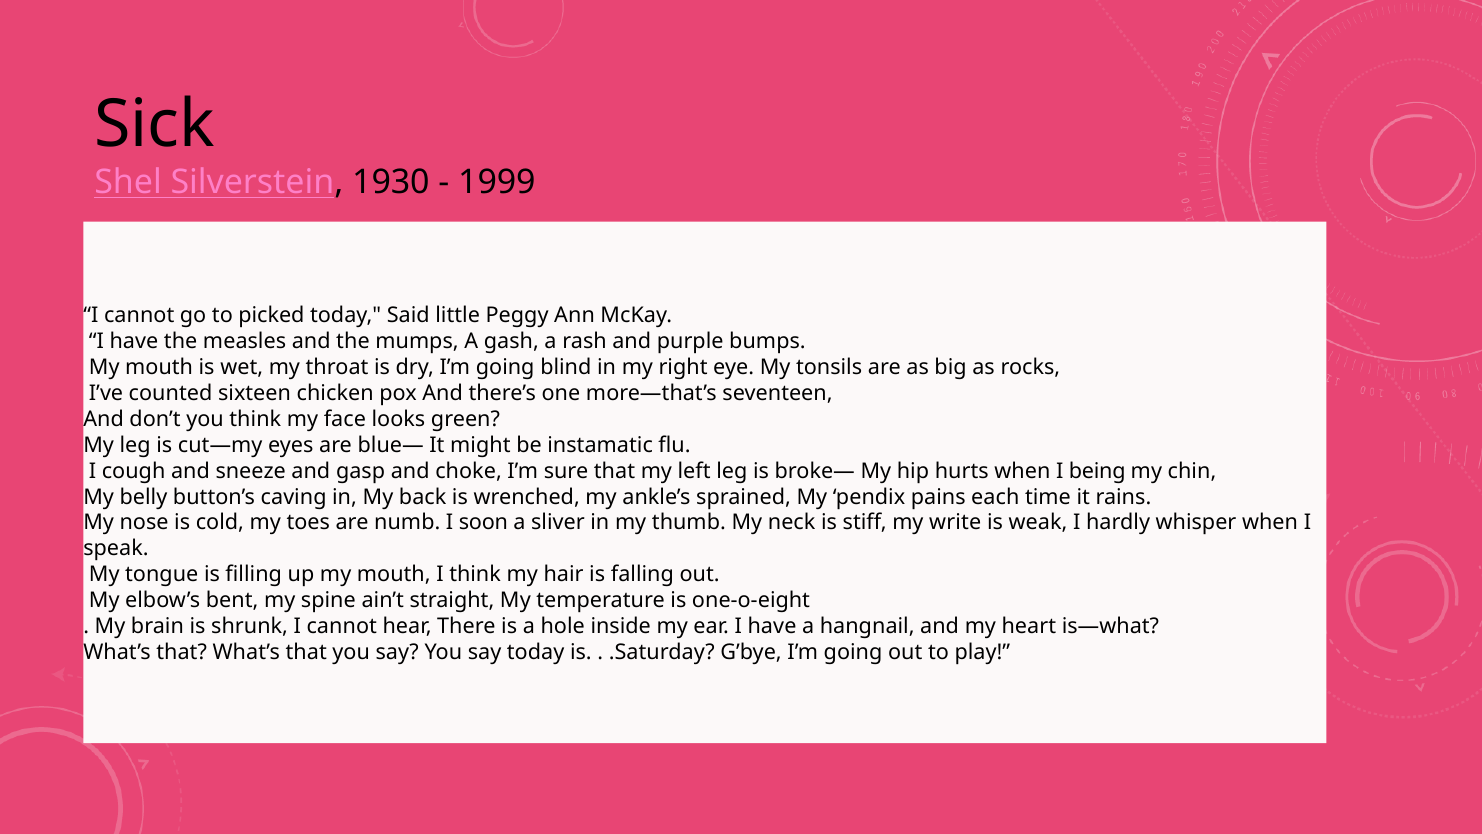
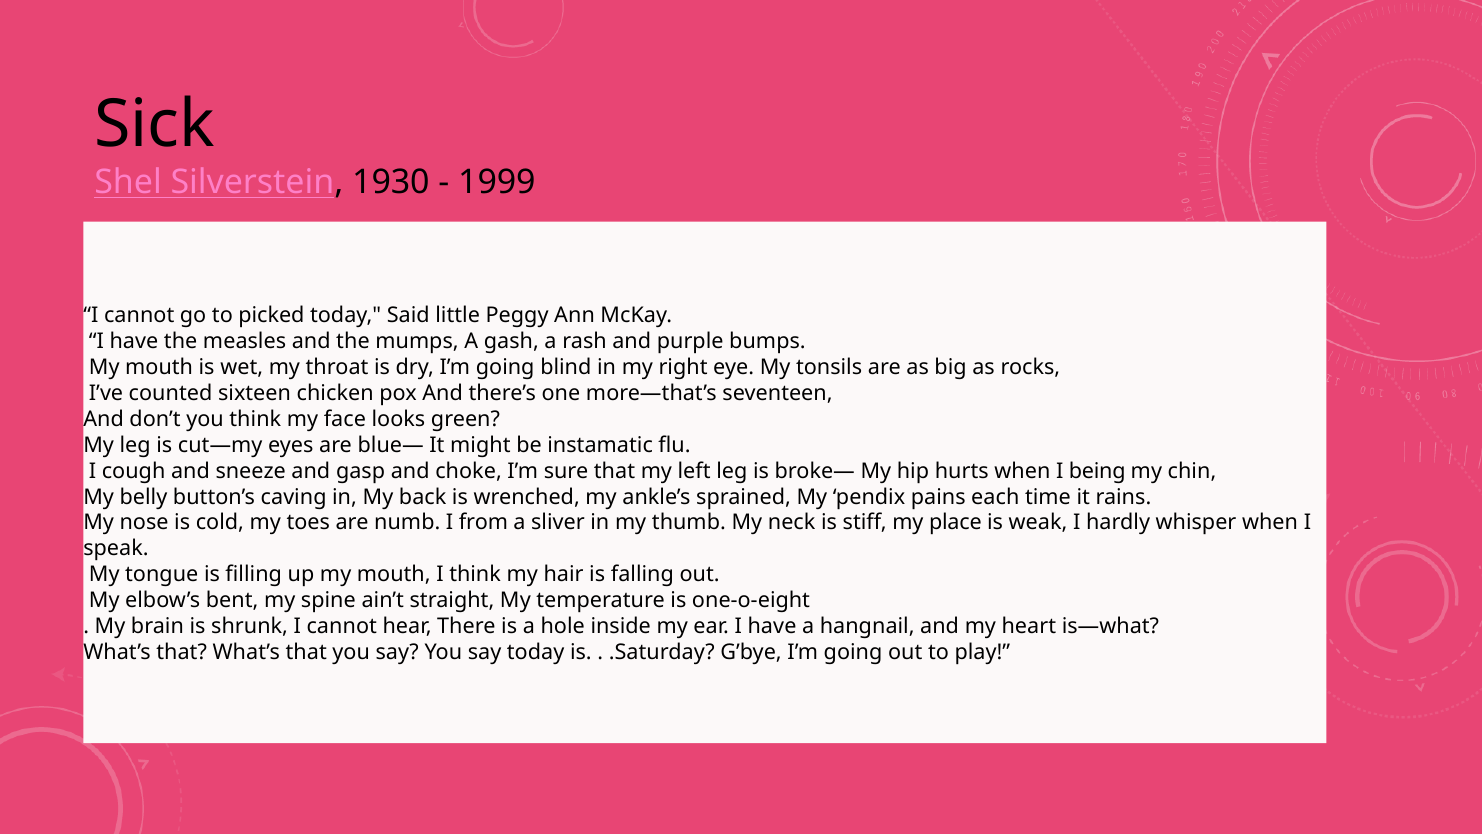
soon: soon -> from
write: write -> place
